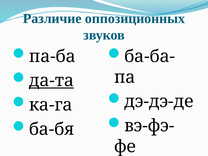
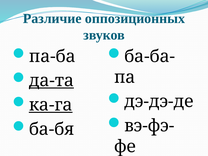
ка-га underline: none -> present
